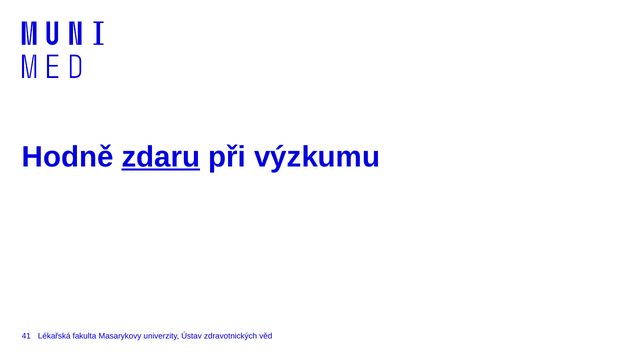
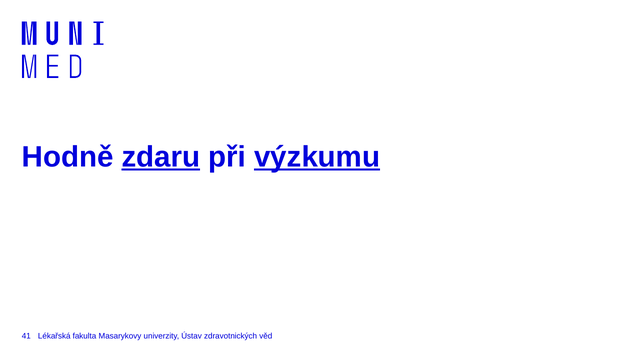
výzkumu underline: none -> present
